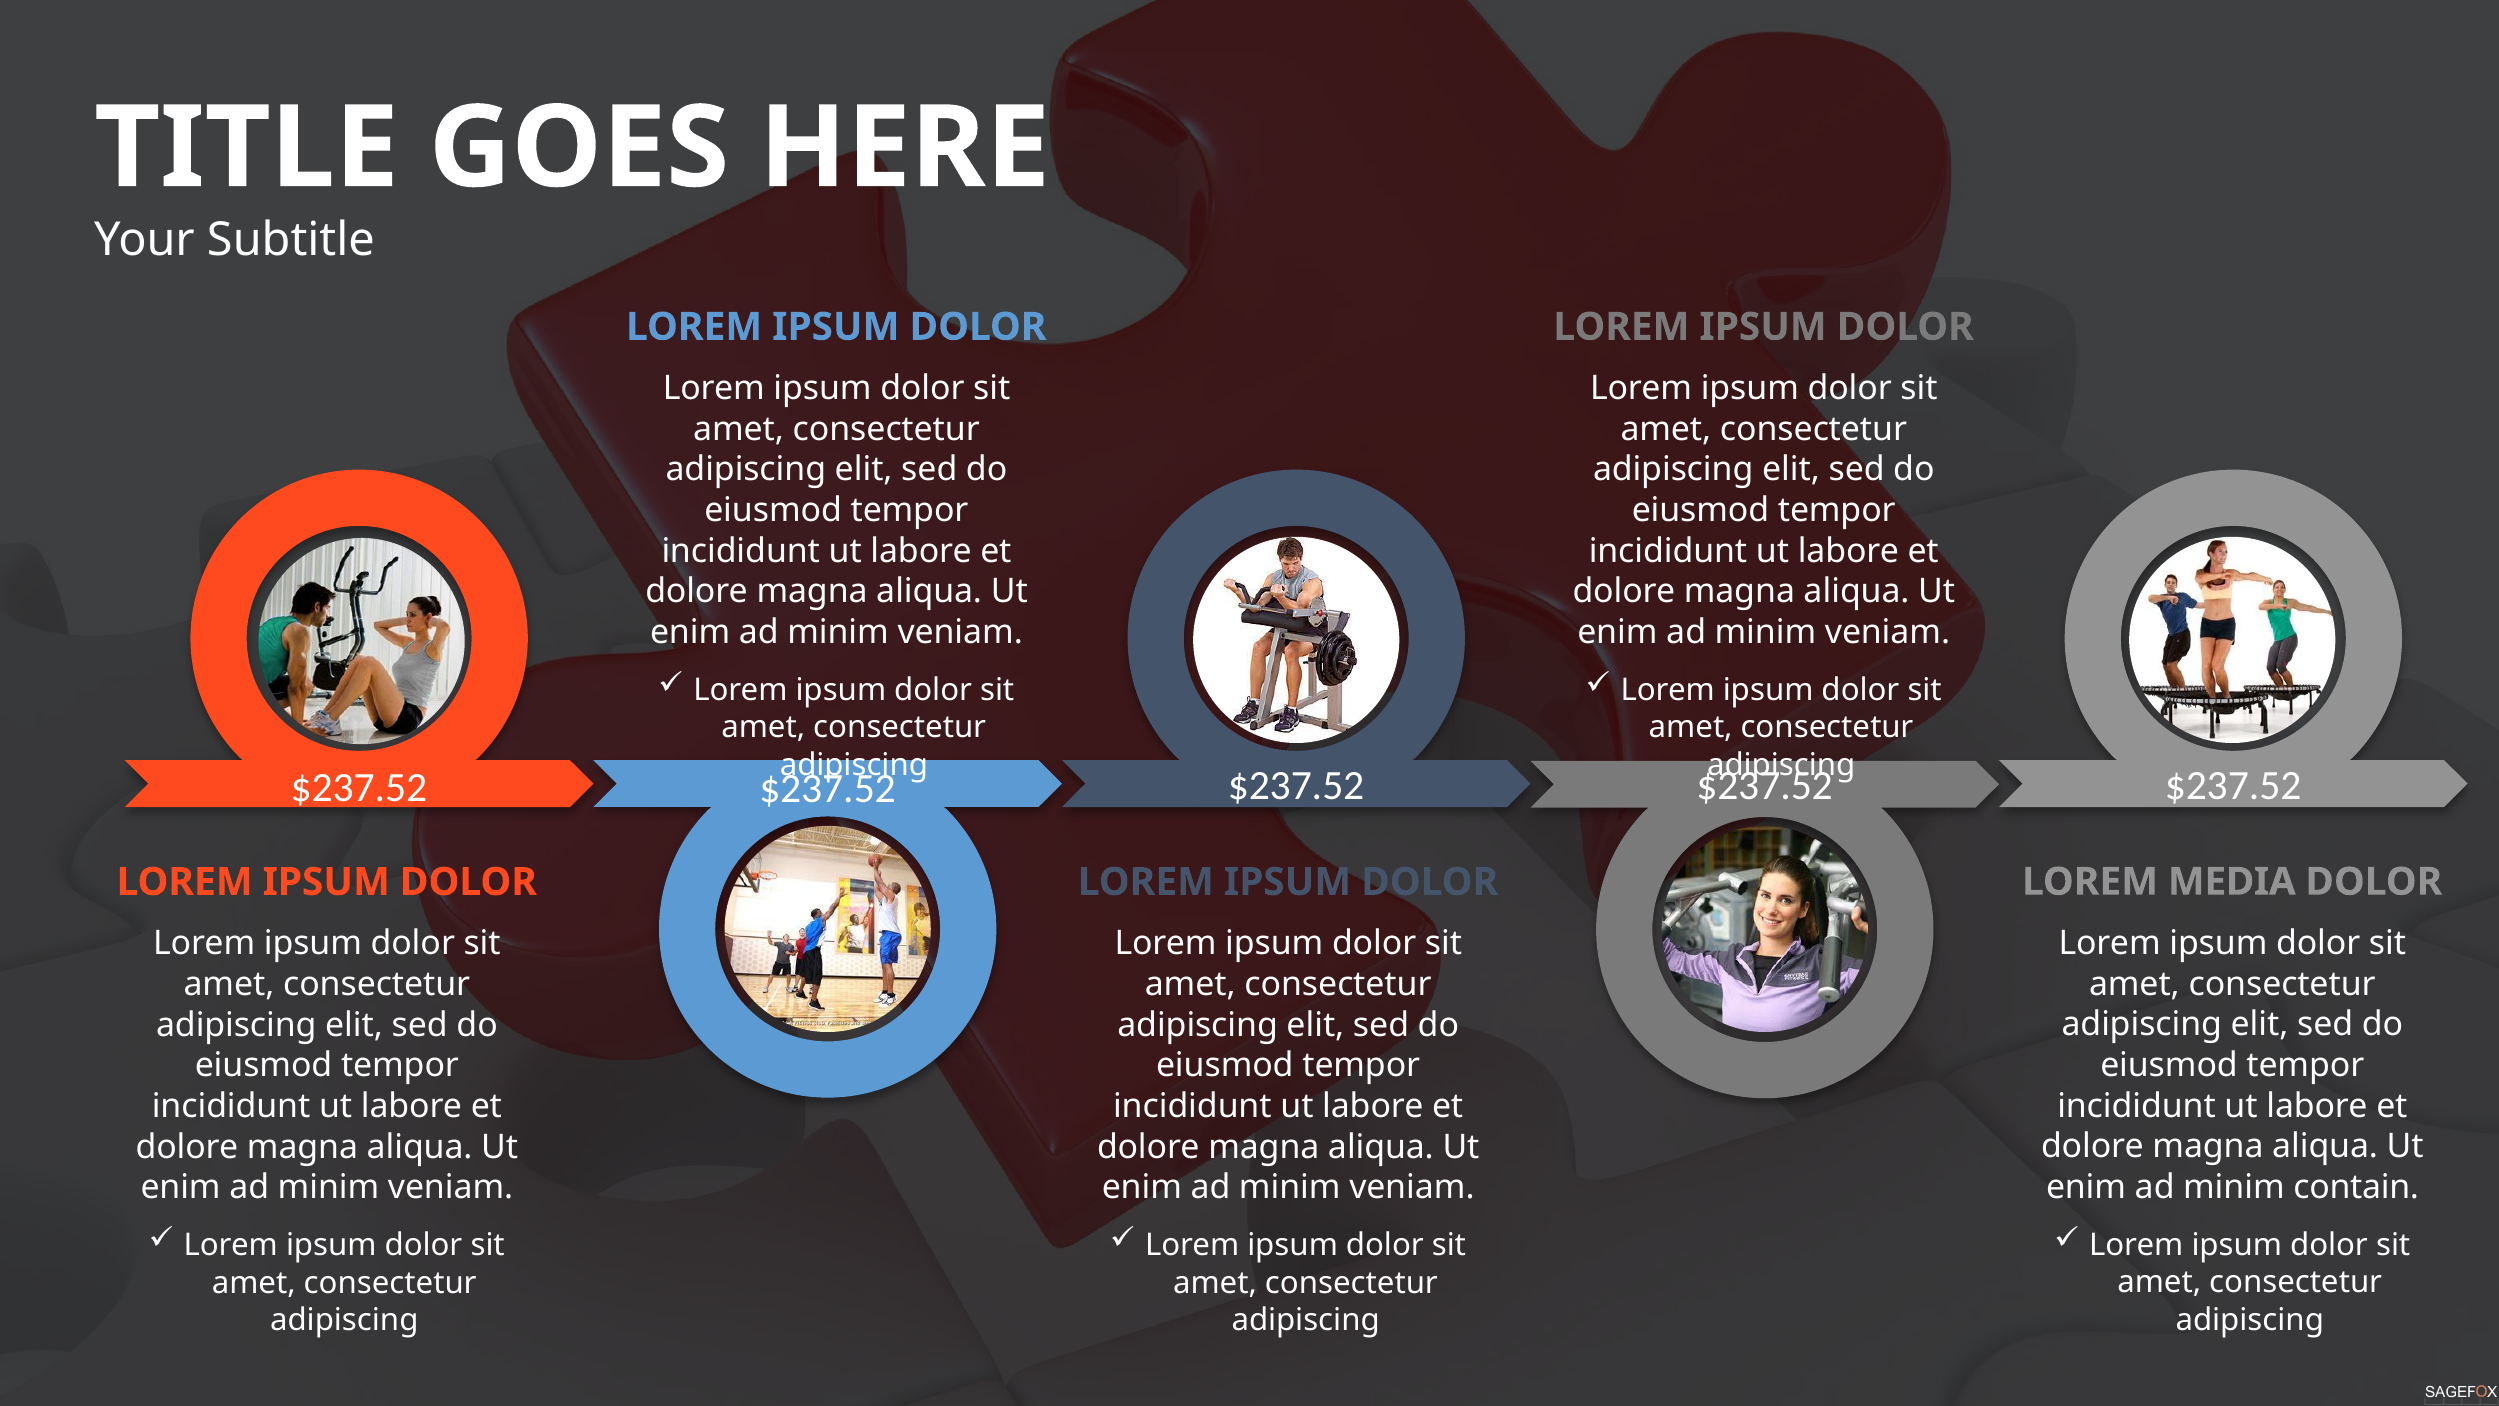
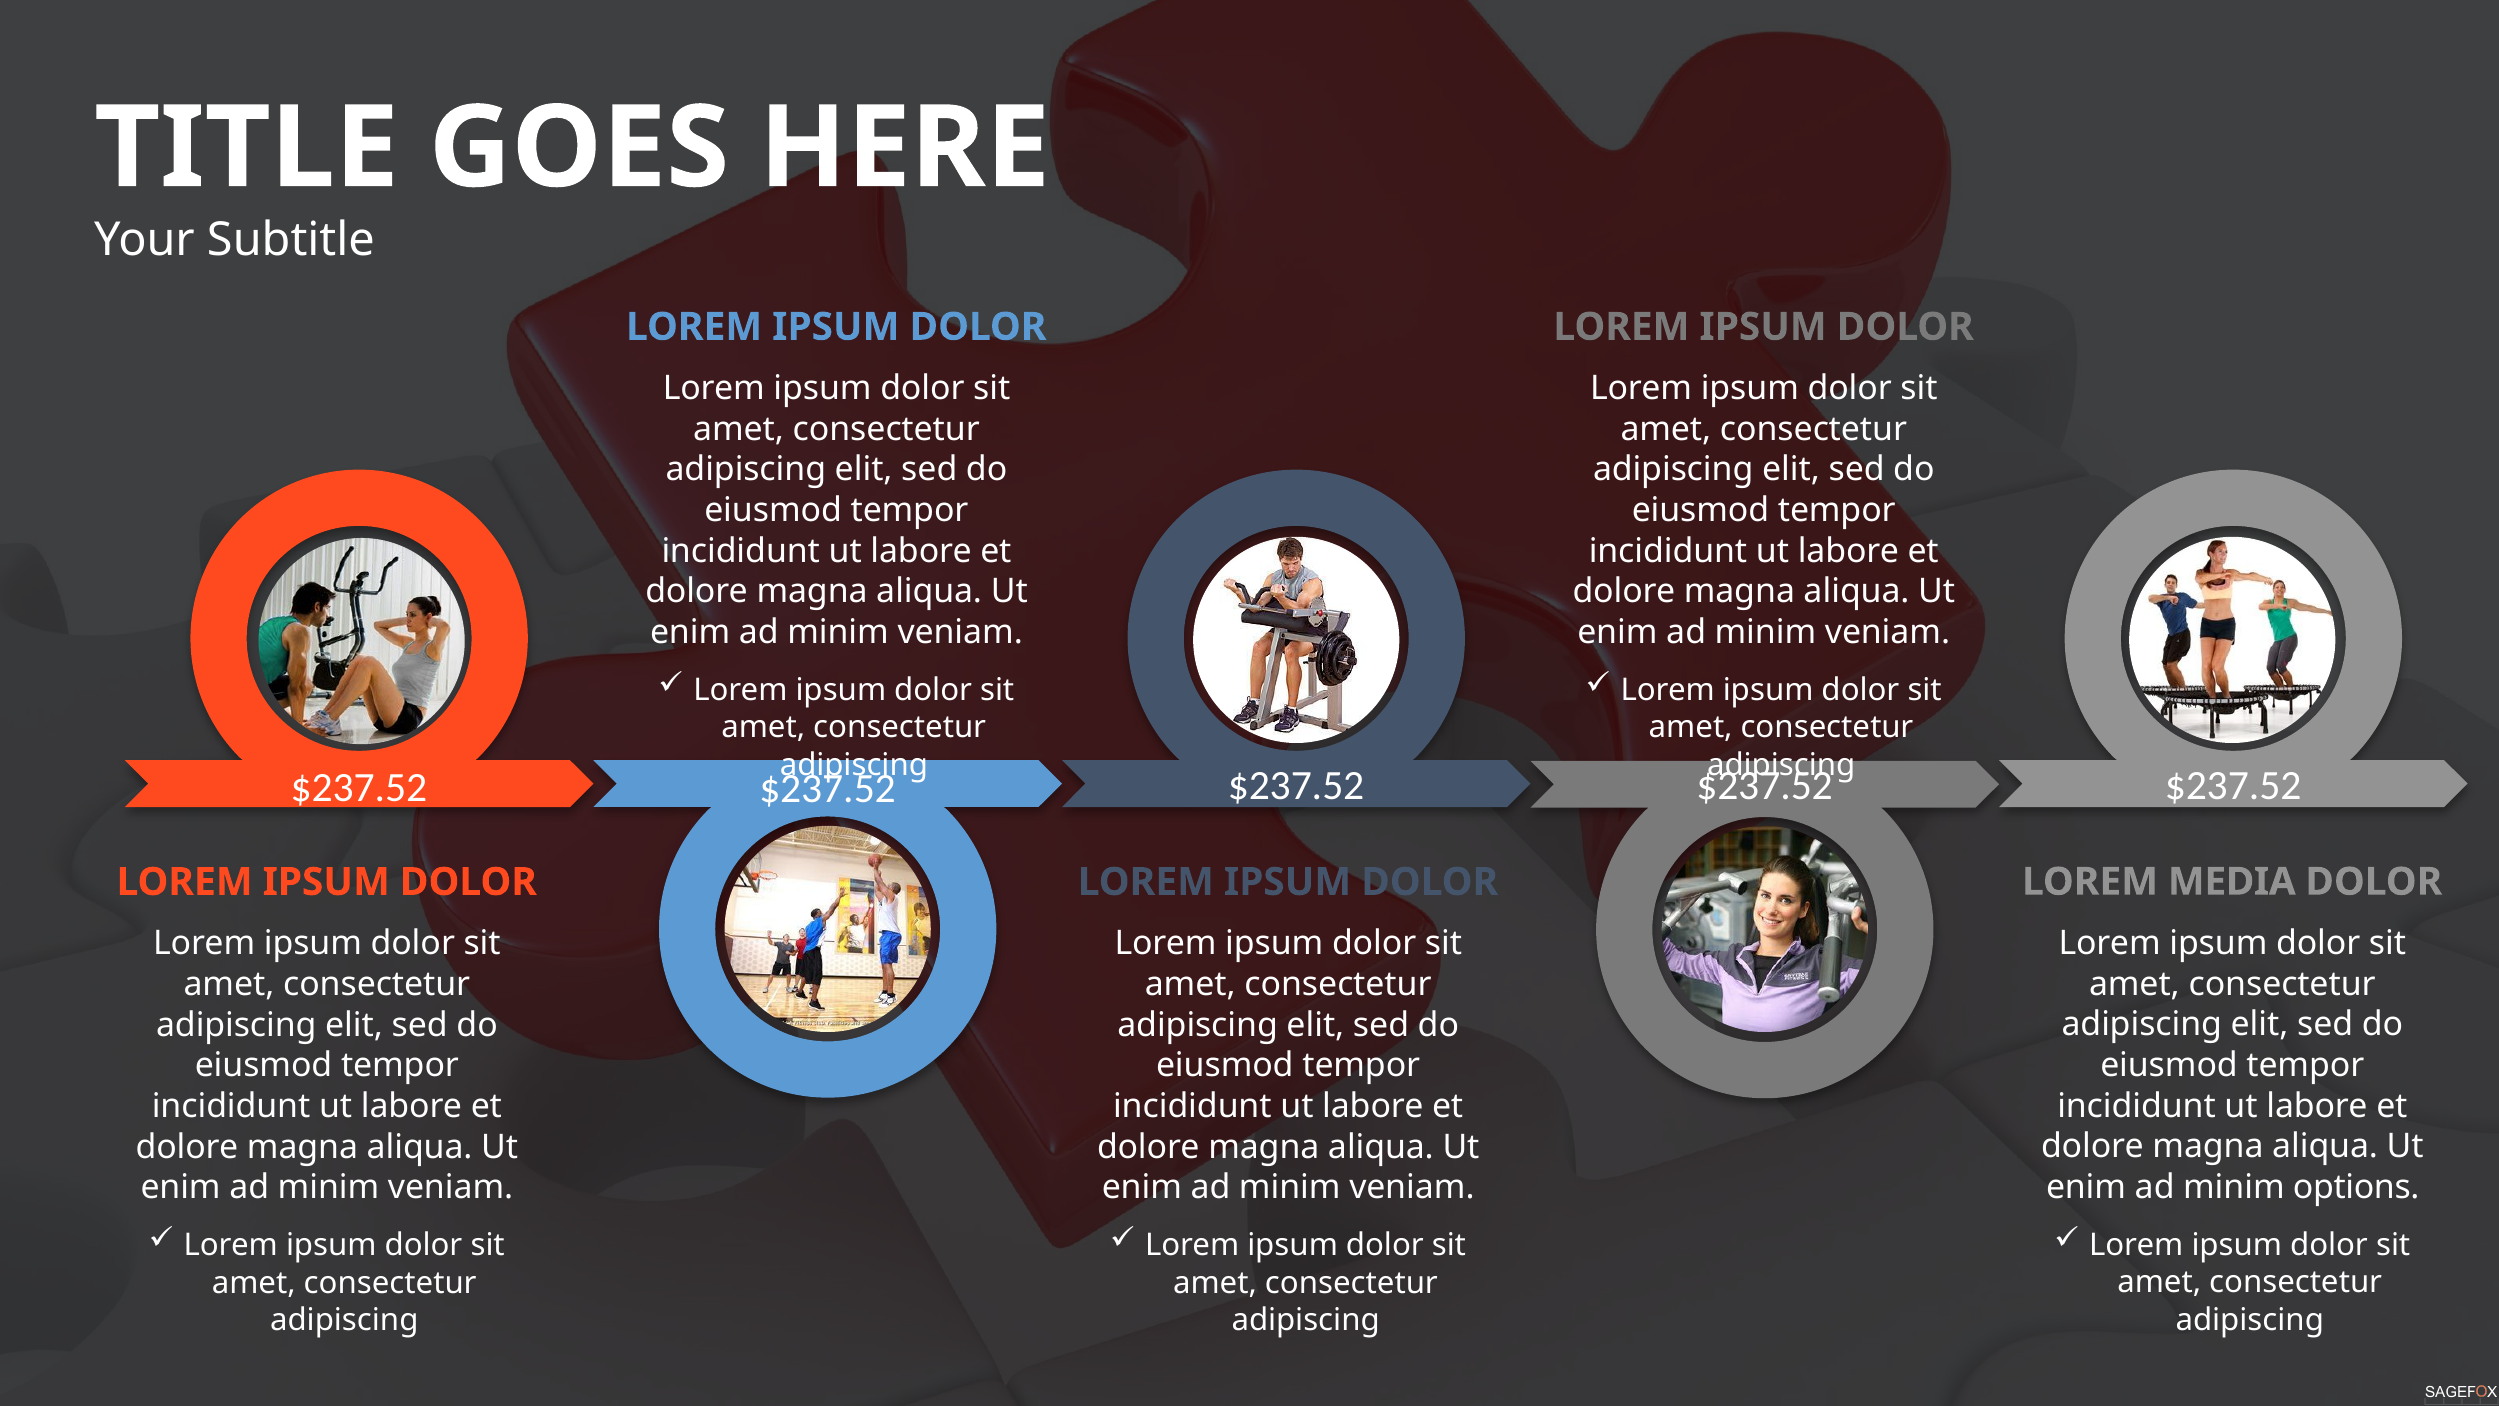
contain: contain -> options
